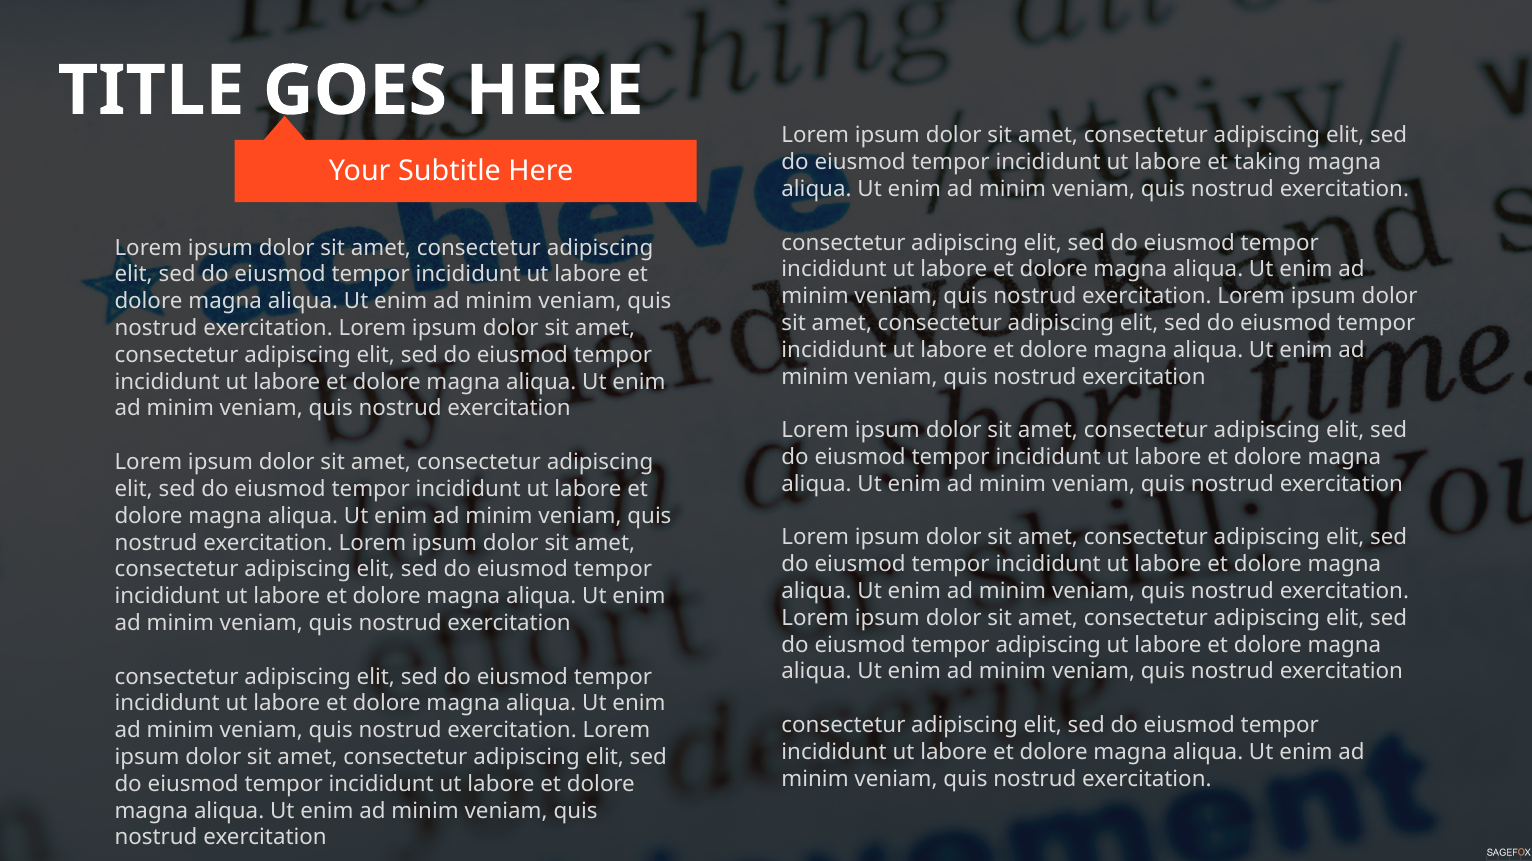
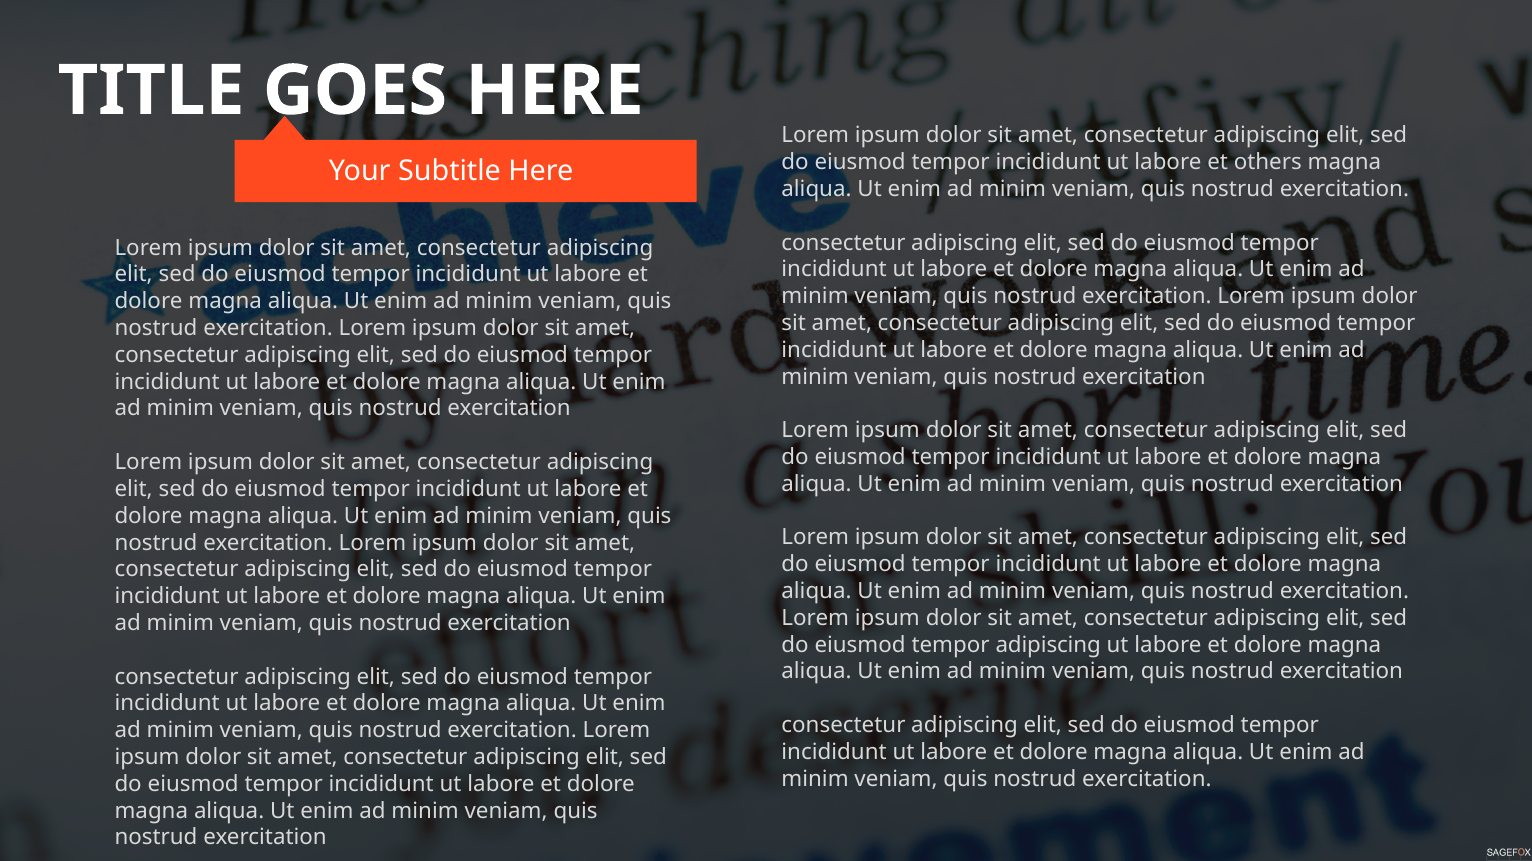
taking: taking -> others
